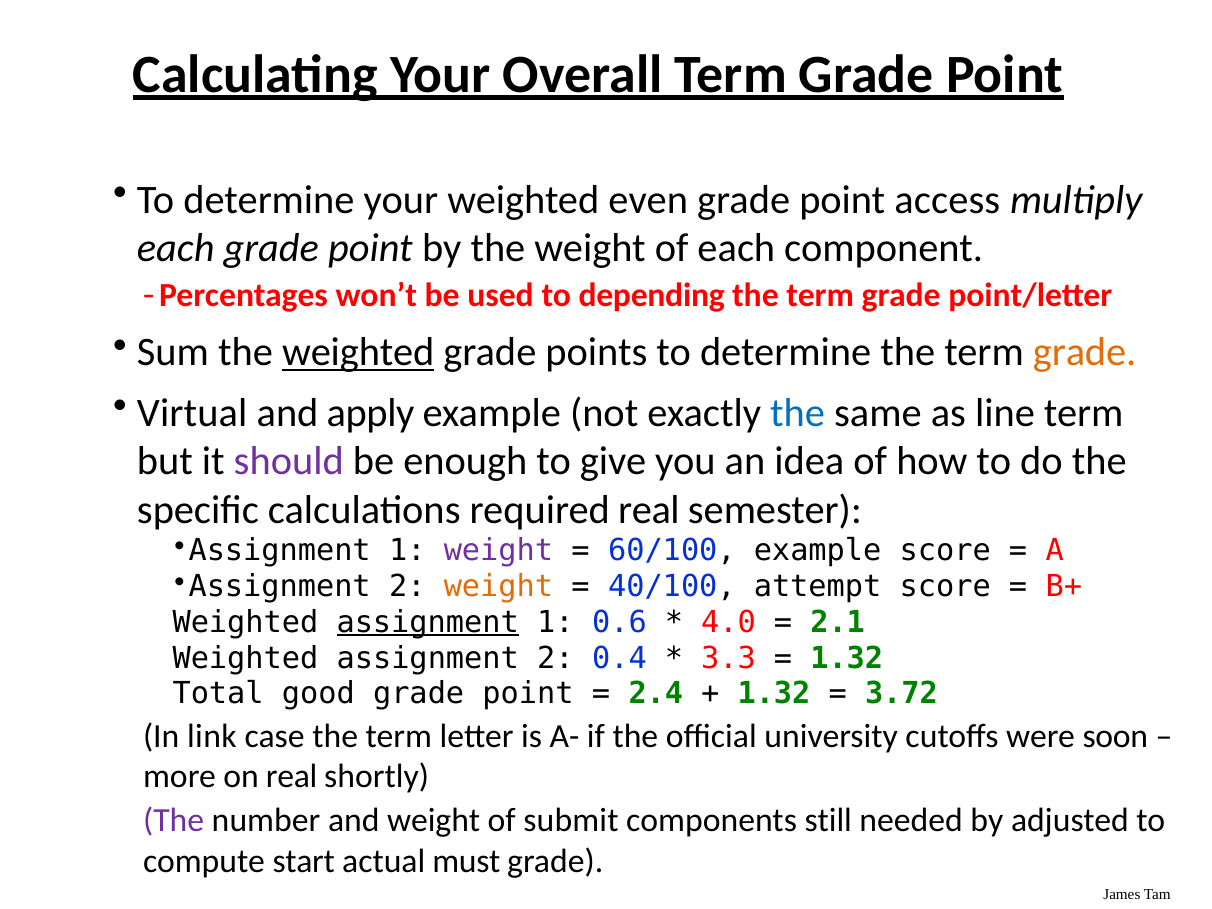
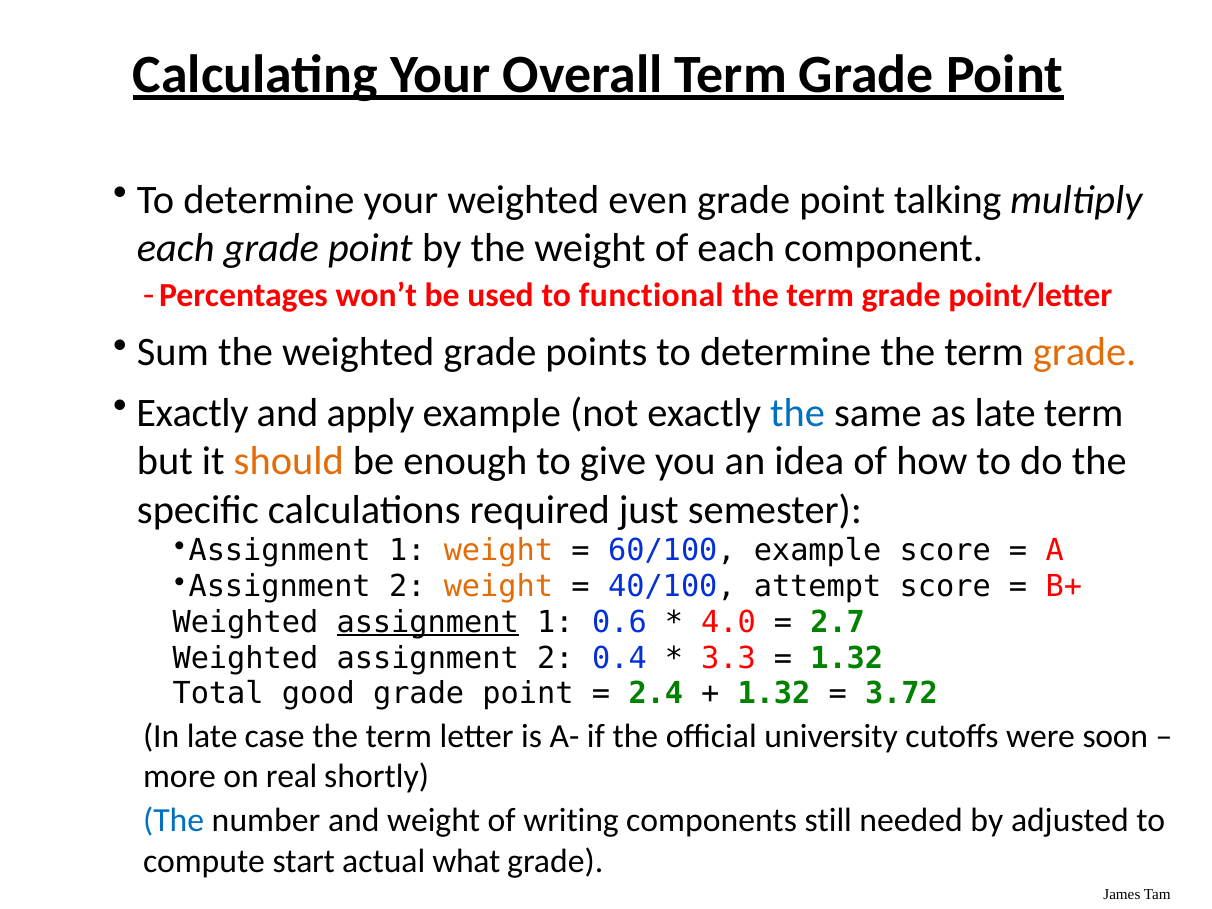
access: access -> talking
depending: depending -> functional
weighted at (358, 353) underline: present -> none
Virtual at (192, 413): Virtual -> Exactly
as line: line -> late
should colour: purple -> orange
required real: real -> just
weight at (498, 551) colour: purple -> orange
2.1: 2.1 -> 2.7
In link: link -> late
The at (174, 821) colour: purple -> blue
submit: submit -> writing
must: must -> what
